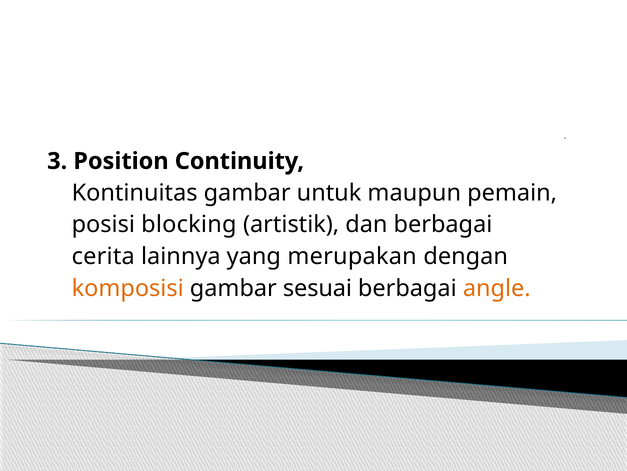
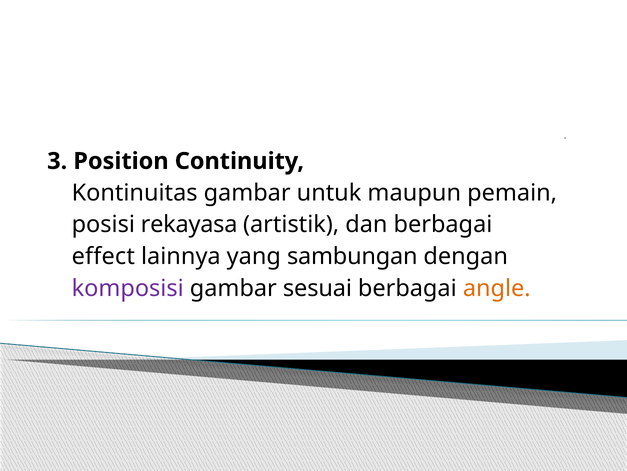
blocking: blocking -> rekayasa
cerita: cerita -> effect
merupakan: merupakan -> sambungan
komposisi colour: orange -> purple
